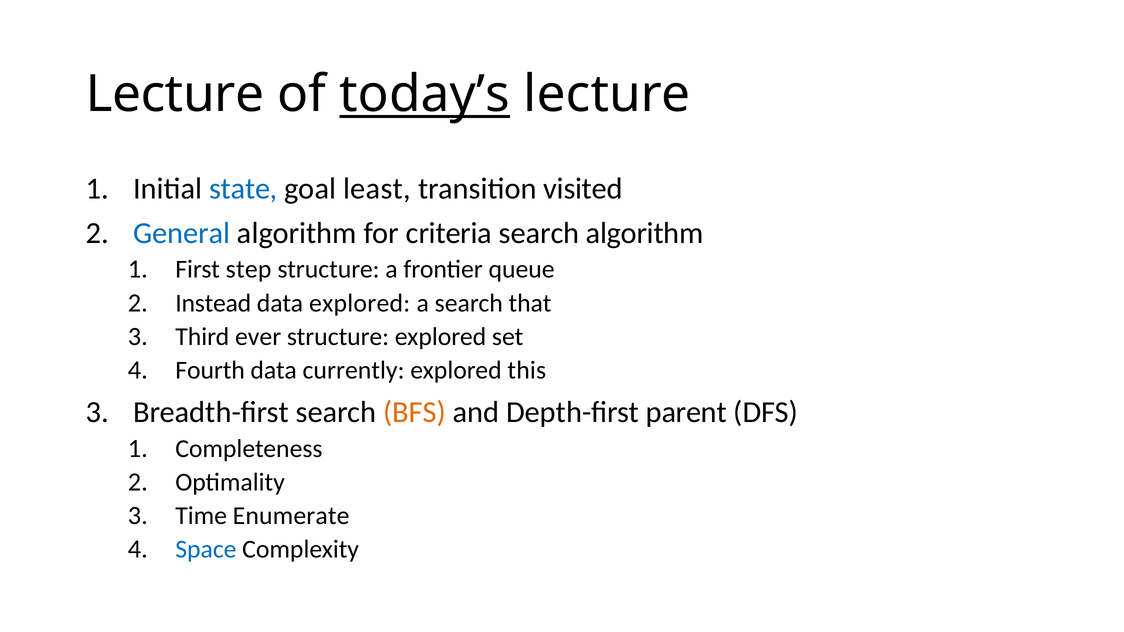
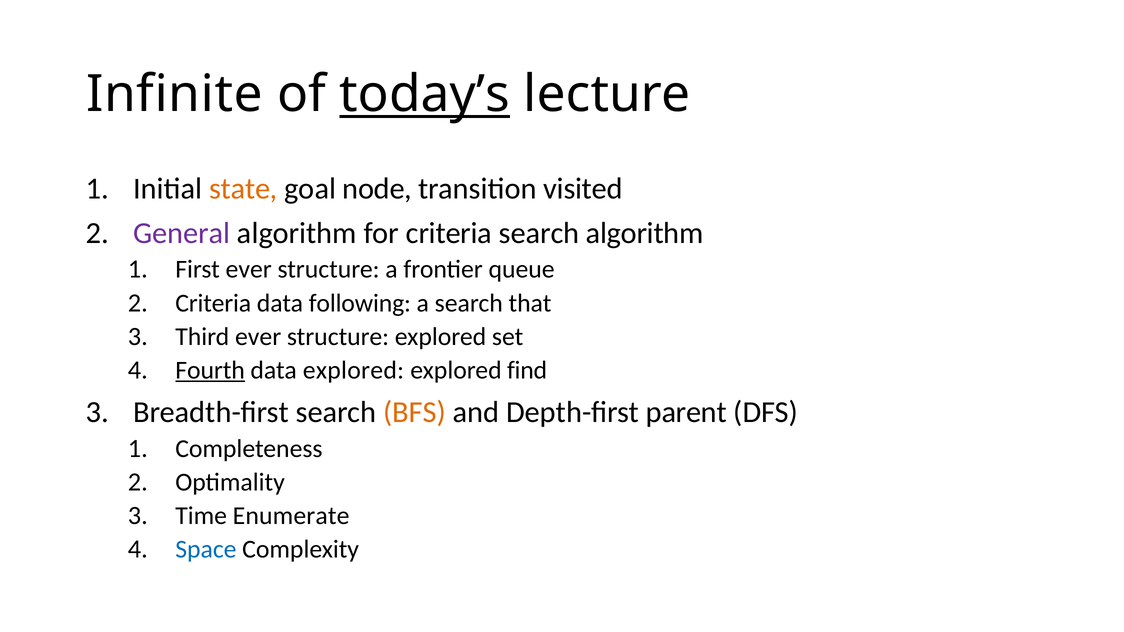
Lecture at (175, 94): Lecture -> Infinite
state colour: blue -> orange
least: least -> node
General colour: blue -> purple
First step: step -> ever
Instead at (213, 303): Instead -> Criteria
data explored: explored -> following
Fourth underline: none -> present
data currently: currently -> explored
this: this -> find
